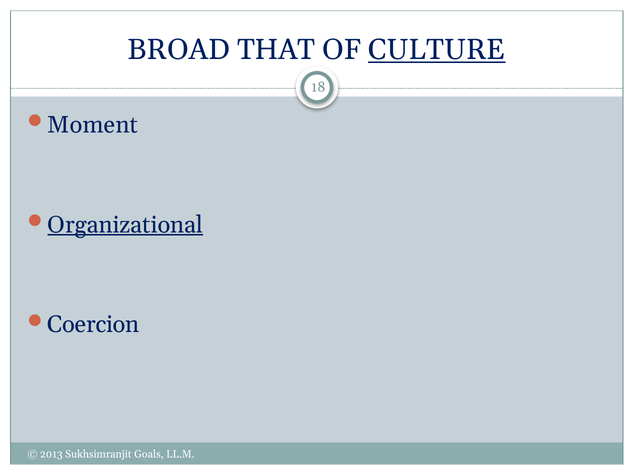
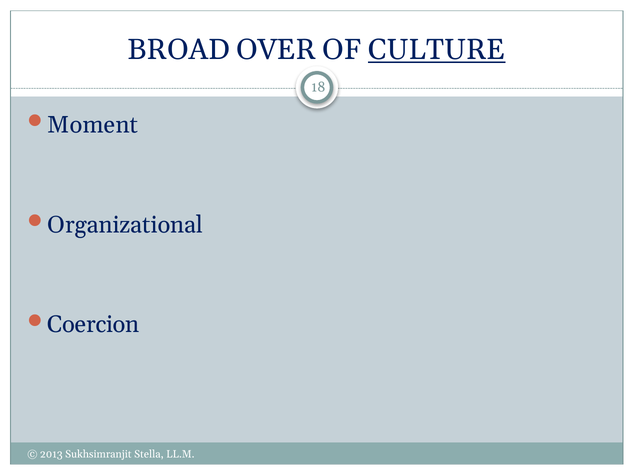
THAT: THAT -> OVER
Organizational underline: present -> none
Goals: Goals -> Stella
